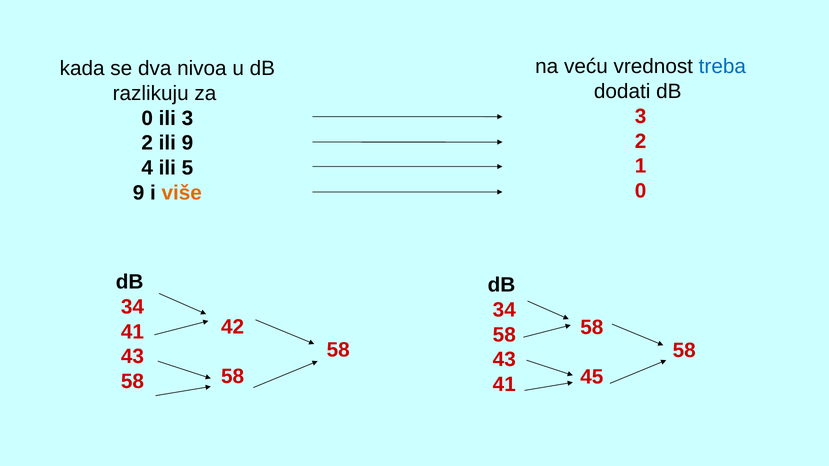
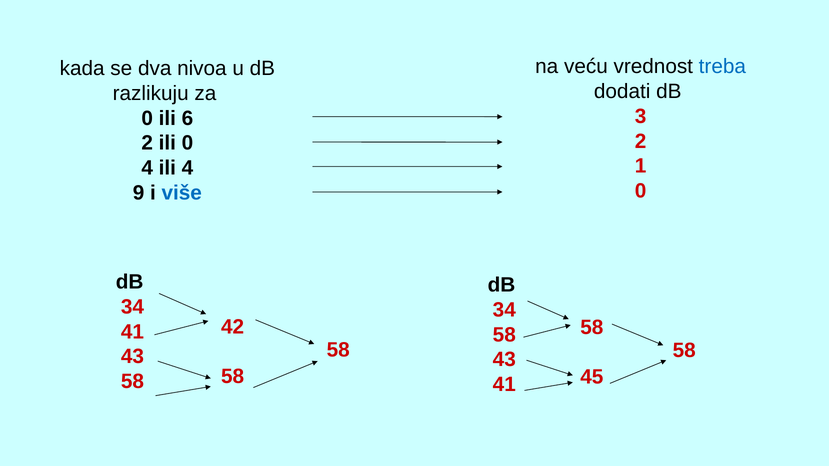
ili 3: 3 -> 6
ili 9: 9 -> 0
ili 5: 5 -> 4
više colour: orange -> blue
